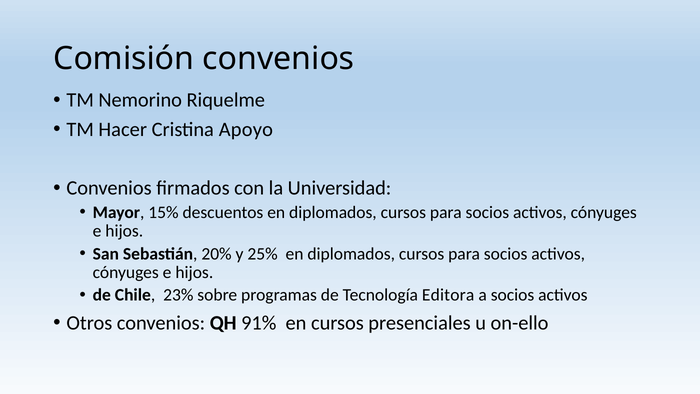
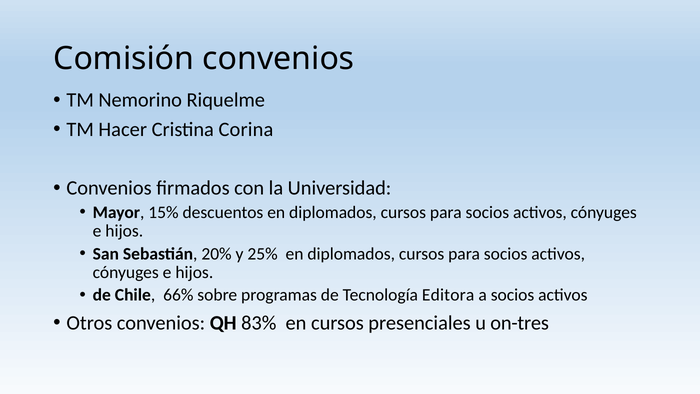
Apoyo: Apoyo -> Corina
23%: 23% -> 66%
91%: 91% -> 83%
on-ello: on-ello -> on-tres
